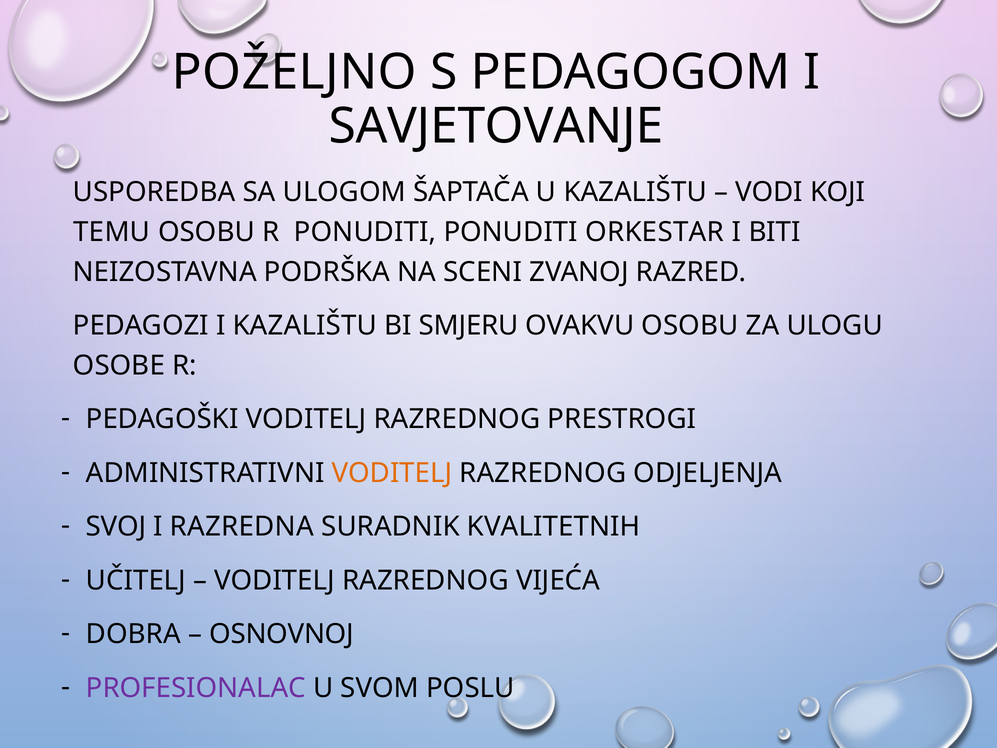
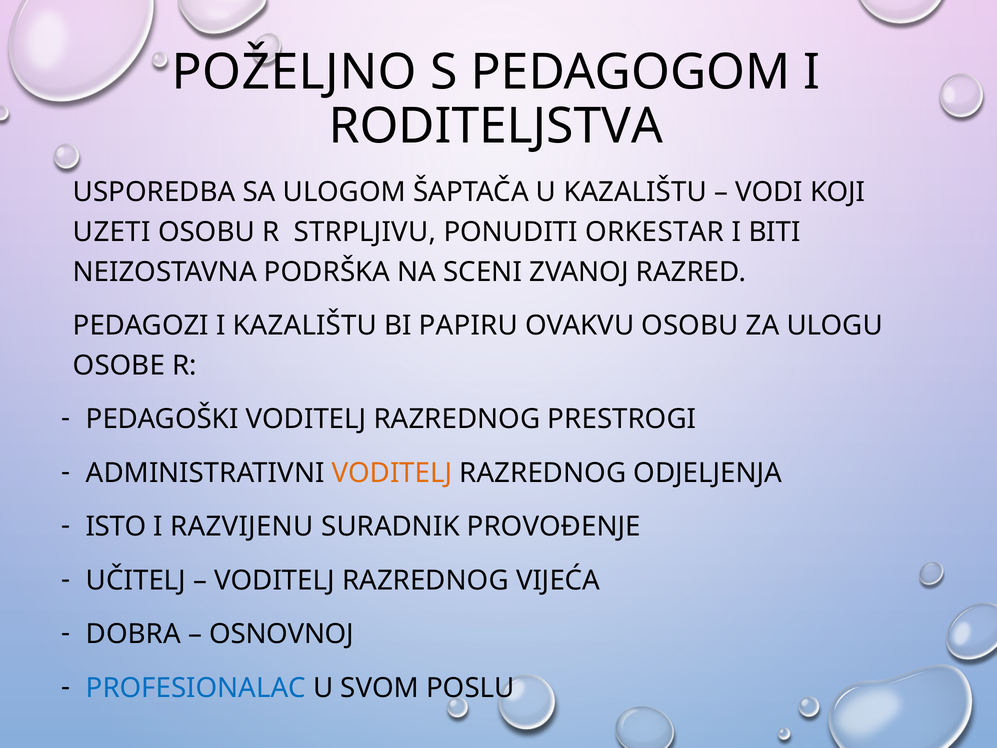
SAVJETOVANJE: SAVJETOVANJE -> RODITELJSTVA
TEMU: TEMU -> UZETI
R PONUDITI: PONUDITI -> STRPLJIVU
SMJERU: SMJERU -> PAPIRU
SVOJ: SVOJ -> ISTO
RAZREDNA: RAZREDNA -> RAZVIJENU
KVALITETNIH: KVALITETNIH -> PROVOĐENJE
PROFESIONALAC colour: purple -> blue
